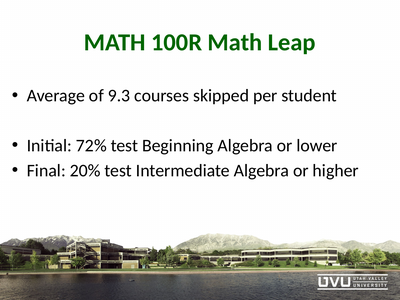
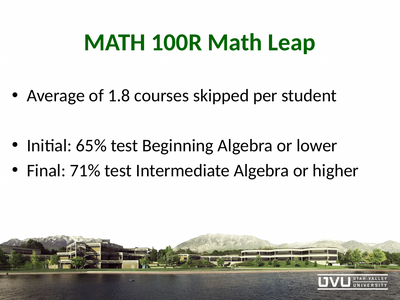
9.3: 9.3 -> 1.8
72%: 72% -> 65%
20%: 20% -> 71%
